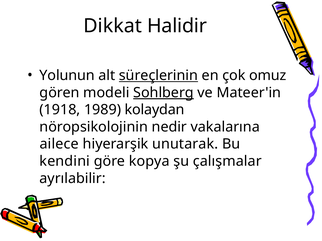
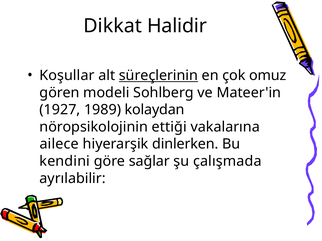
Yolunun: Yolunun -> Koşullar
Sohlberg underline: present -> none
1918: 1918 -> 1927
nedir: nedir -> ettiği
unutarak: unutarak -> dinlerken
kopya: kopya -> sağlar
çalışmalar: çalışmalar -> çalışmada
